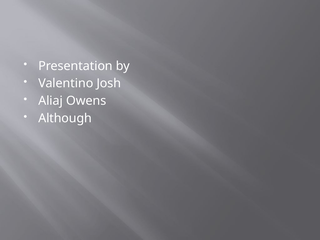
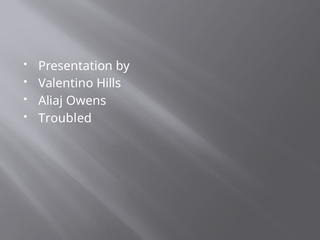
Josh: Josh -> Hills
Although: Although -> Troubled
